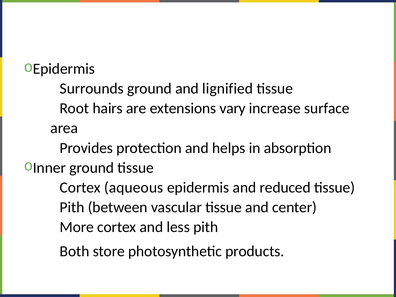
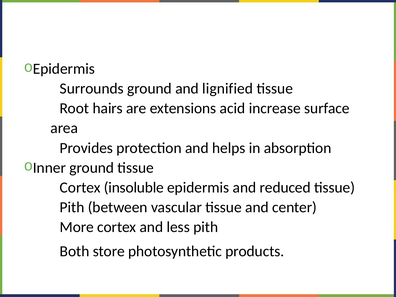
vary: vary -> acid
aqueous: aqueous -> insoluble
